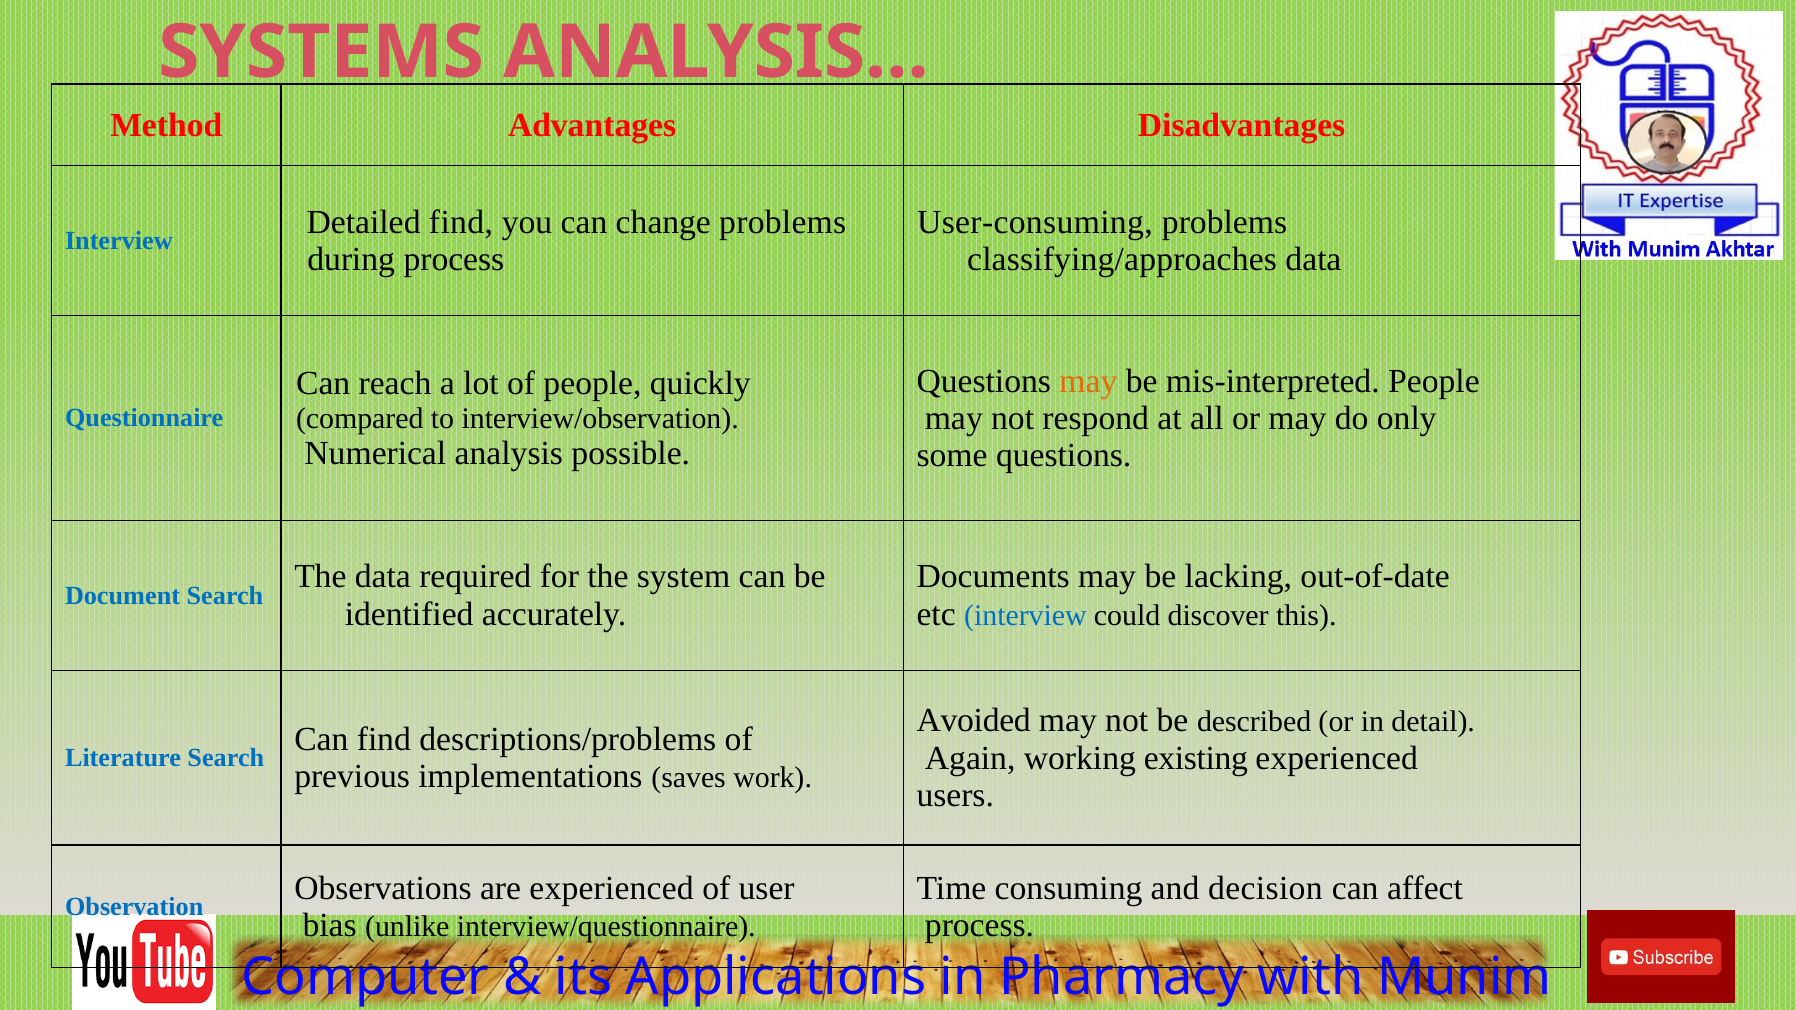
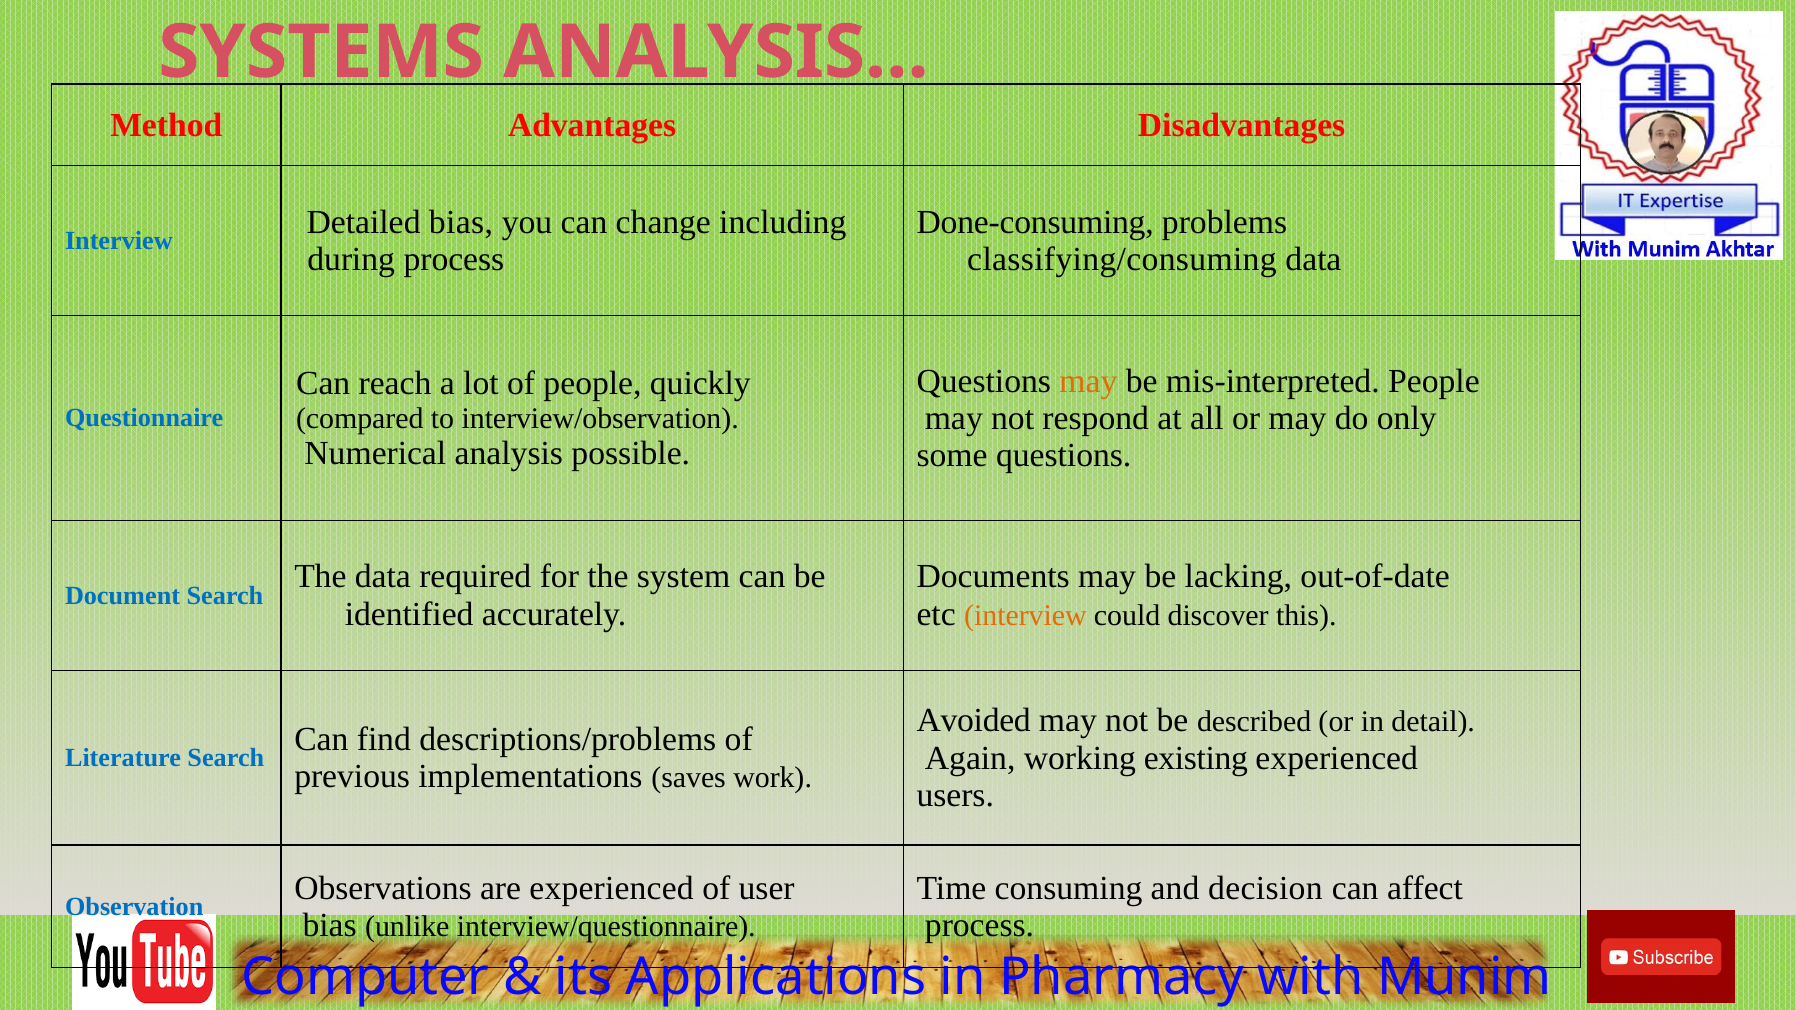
Detailed find: find -> bias
change problems: problems -> including
User-consuming: User-consuming -> Done-consuming
classifying/approaches: classifying/approaches -> classifying/consuming
interview at (1025, 616) colour: blue -> orange
